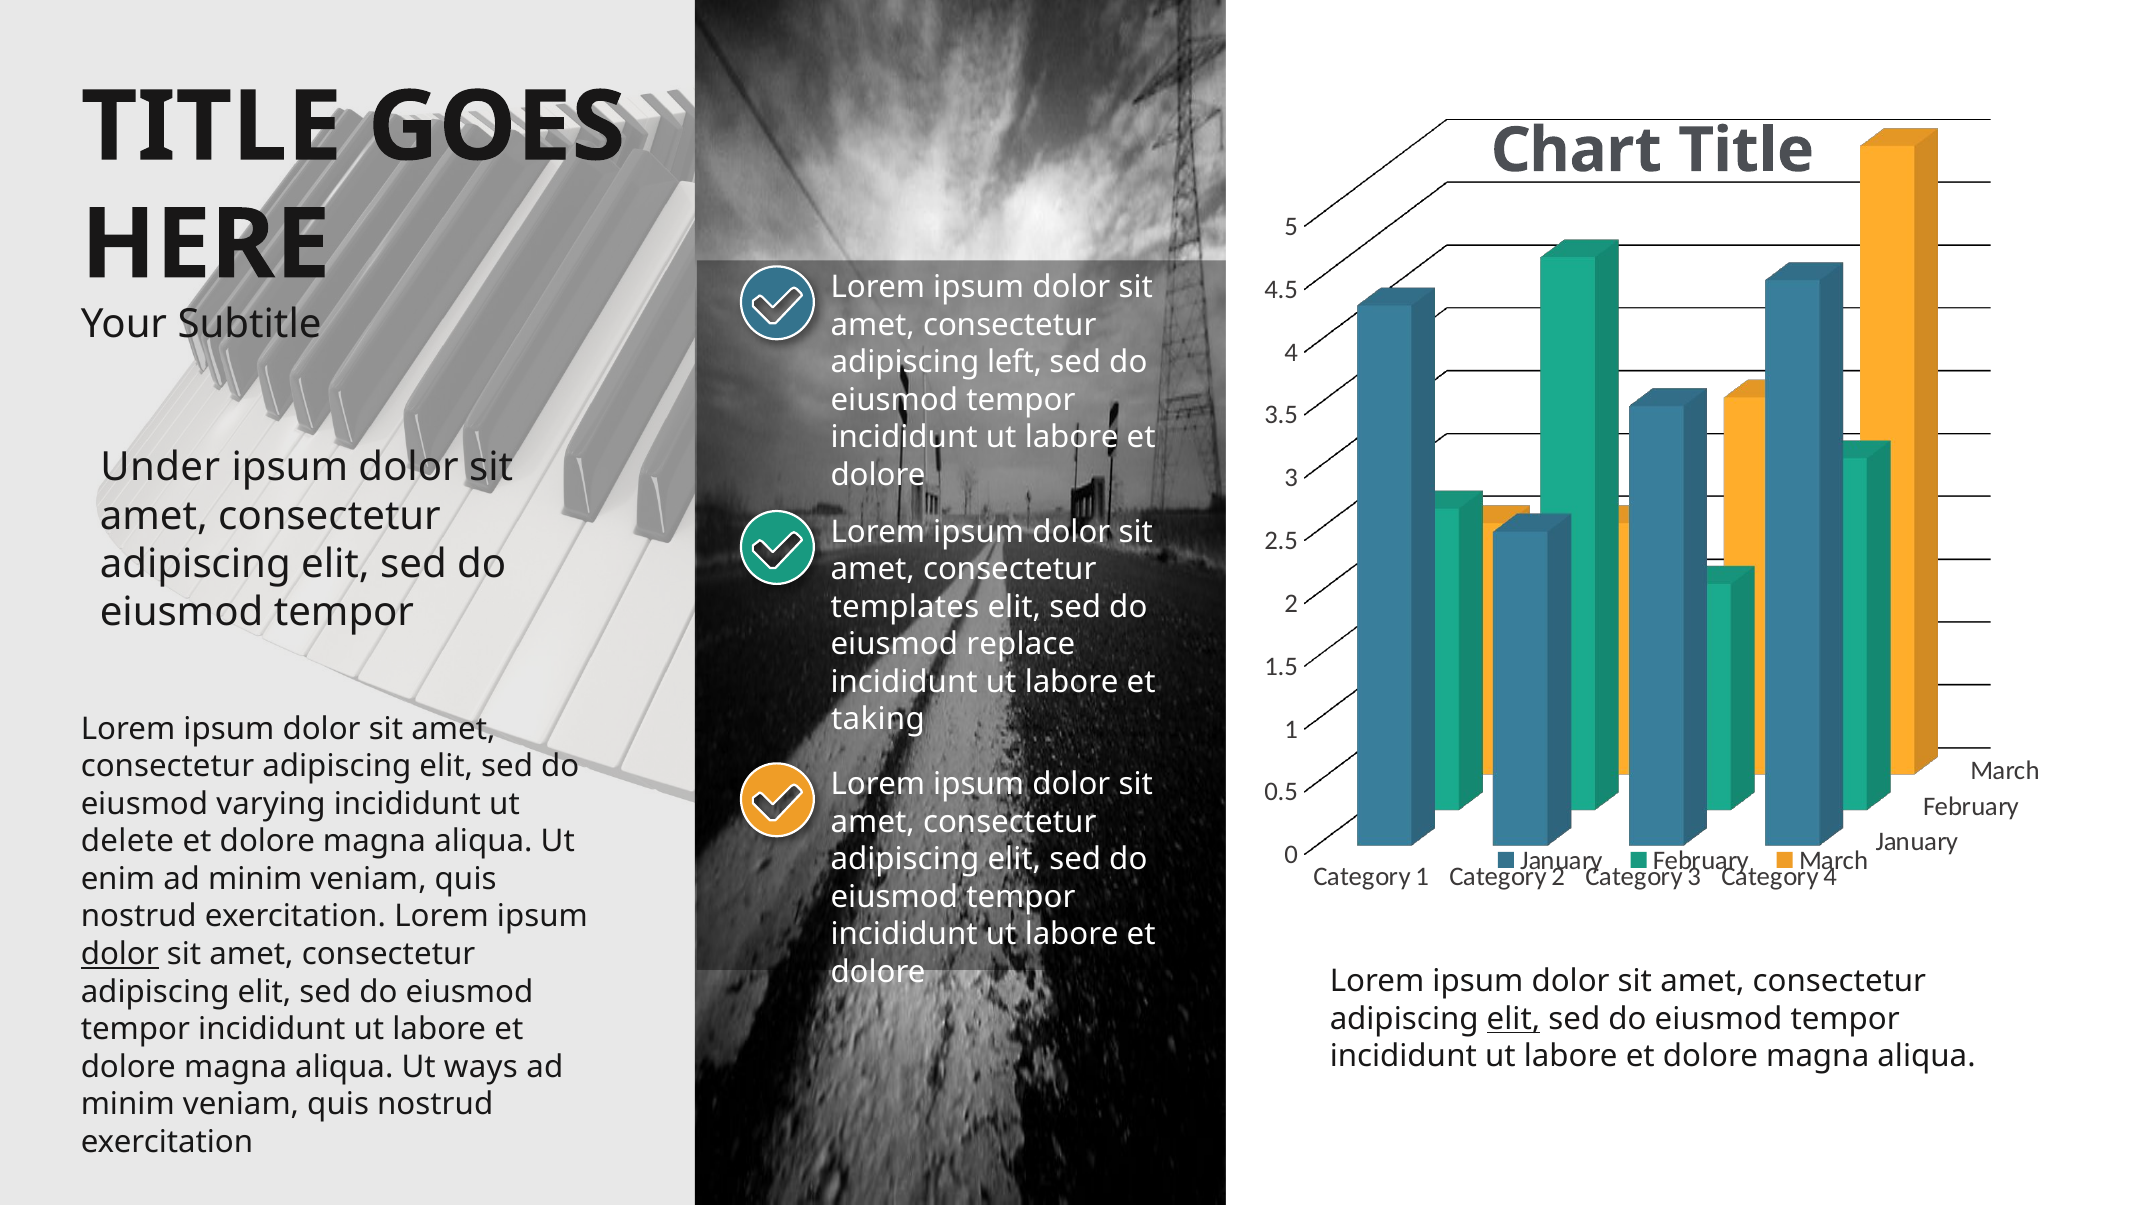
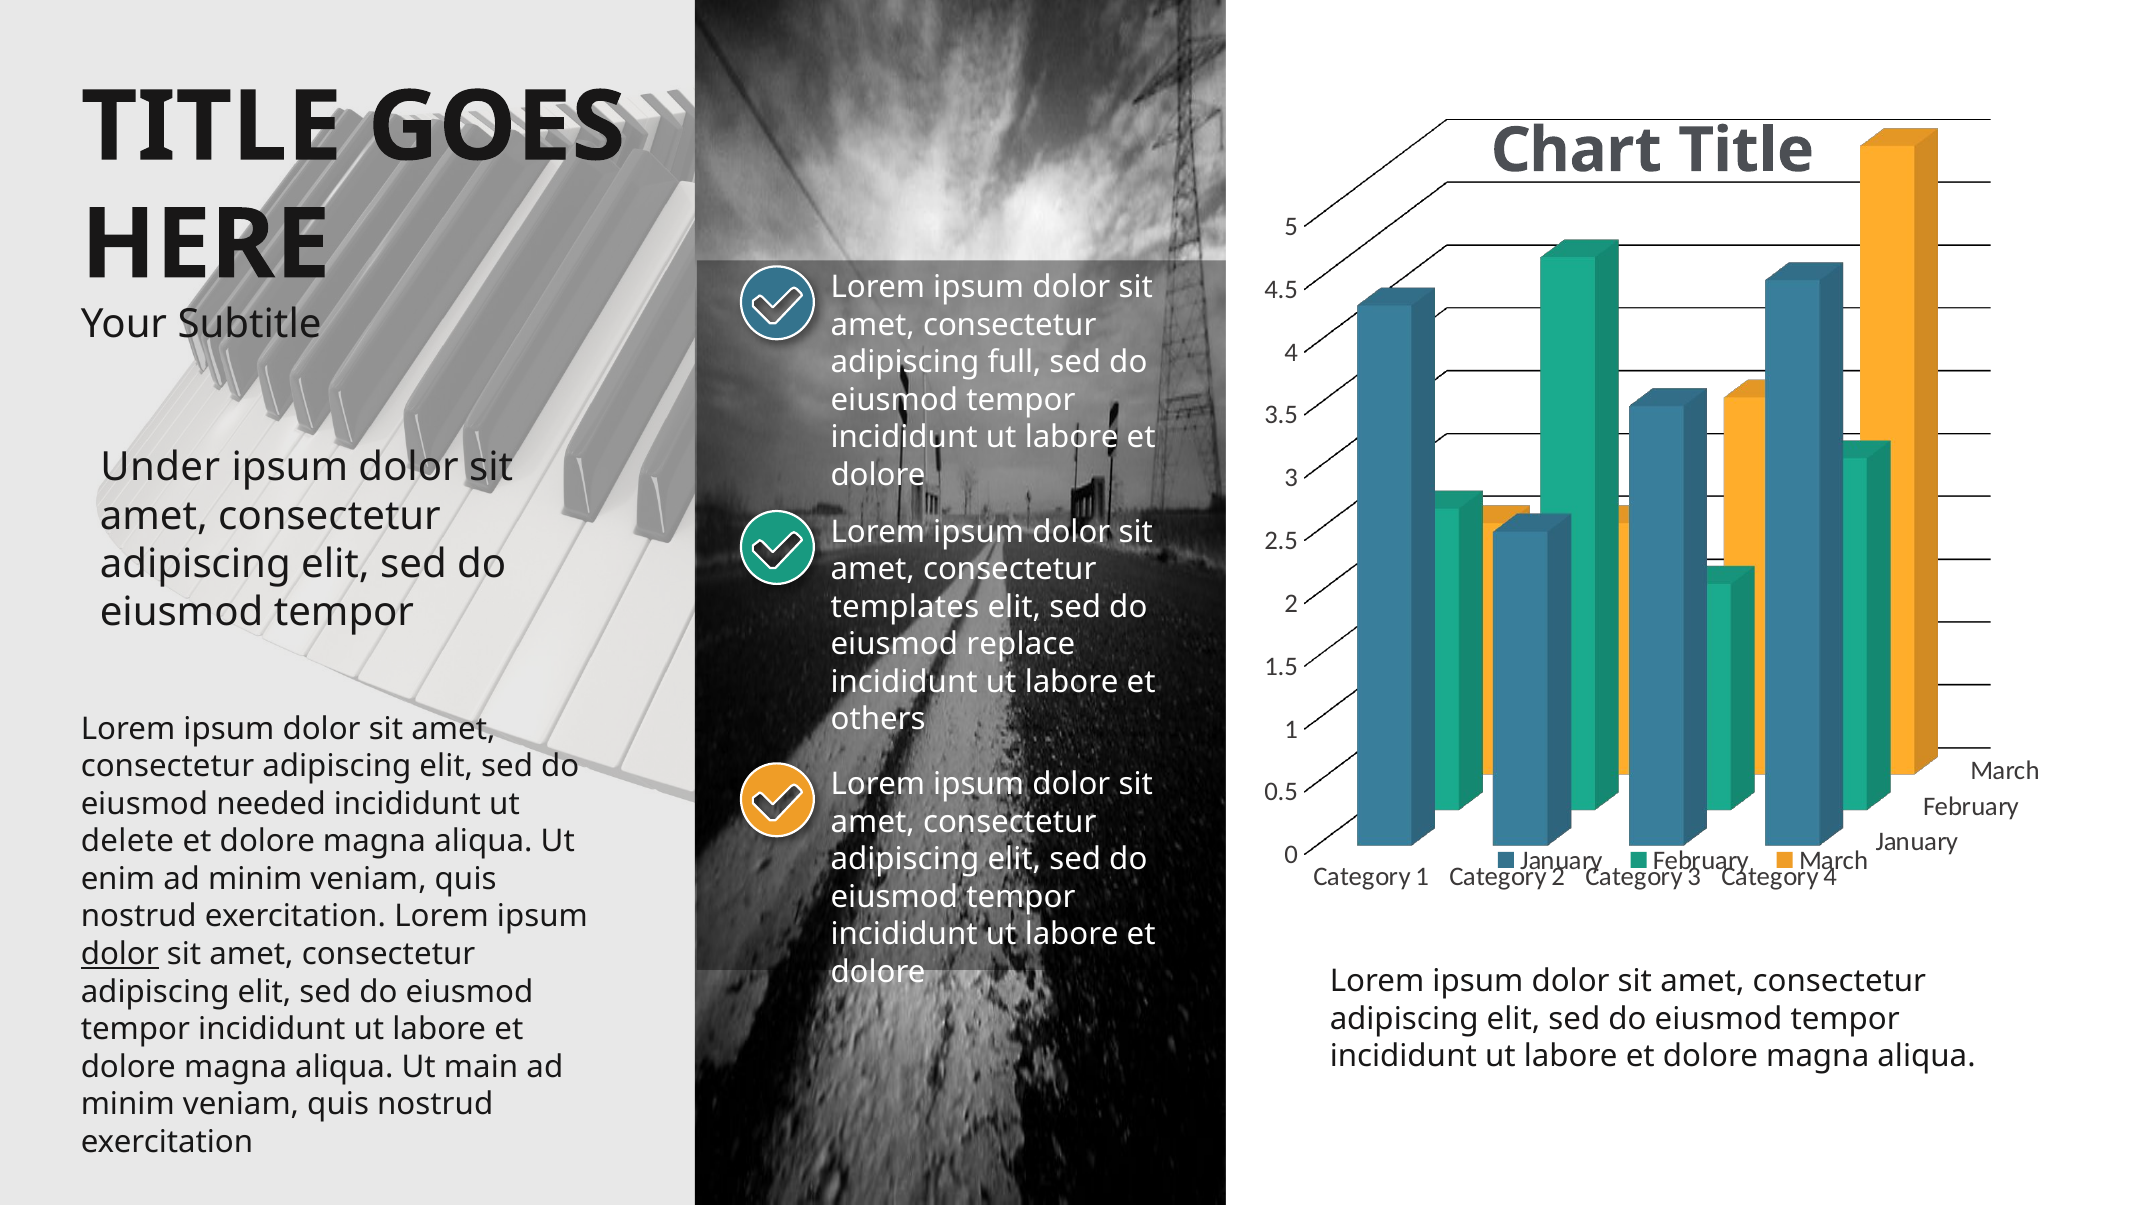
left: left -> full
taking: taking -> others
varying: varying -> needed
elit at (1513, 1019) underline: present -> none
ways: ways -> main
